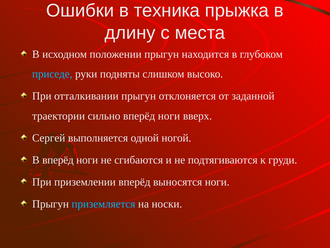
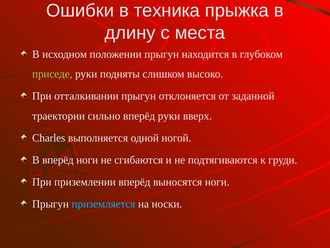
приседе colour: light blue -> light green
сильно вперёд ноги: ноги -> руки
Сергей: Сергей -> Charles
